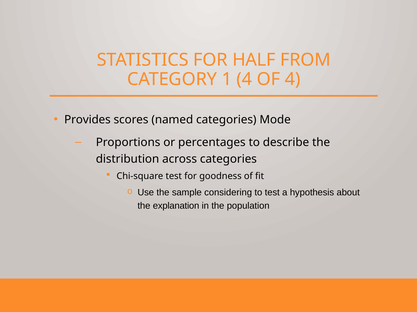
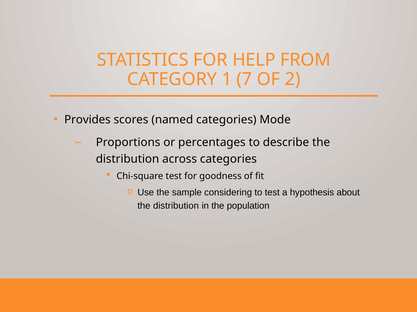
HALF: HALF -> HELP
1 4: 4 -> 7
OF 4: 4 -> 2
explanation at (176, 206): explanation -> distribution
